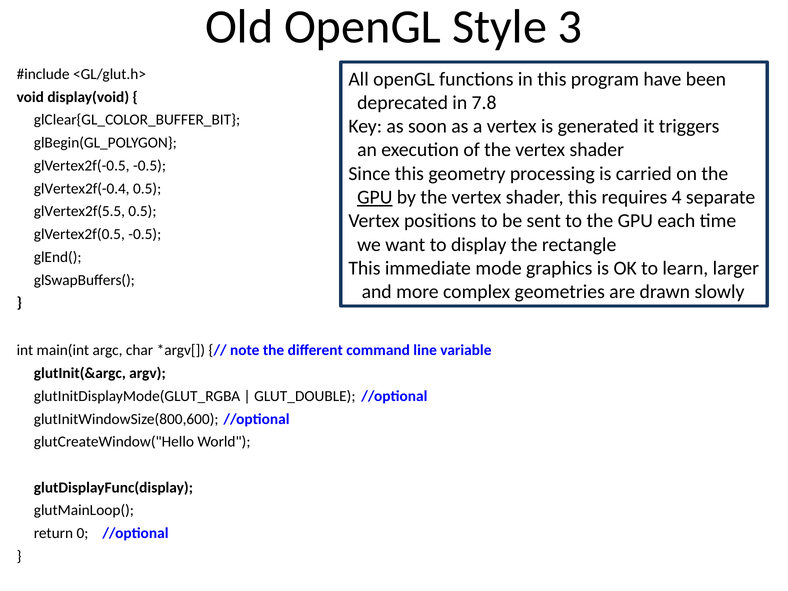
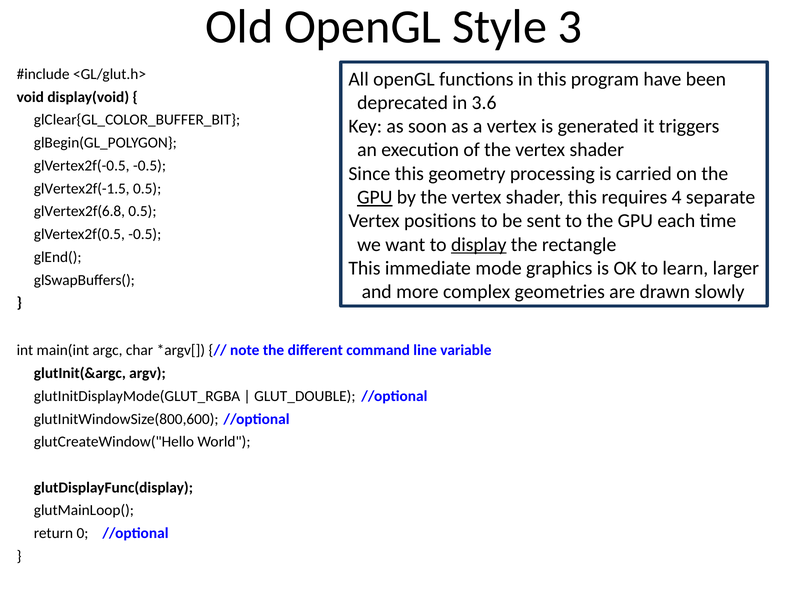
7.8: 7.8 -> 3.6
glVertex2f(-0.4: glVertex2f(-0.4 -> glVertex2f(-1.5
glVertex2f(5.5: glVertex2f(5.5 -> glVertex2f(6.8
display underline: none -> present
